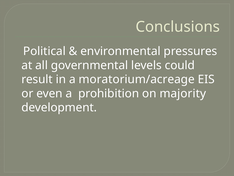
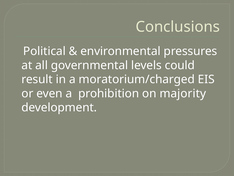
moratorium/acreage: moratorium/acreage -> moratorium/charged
